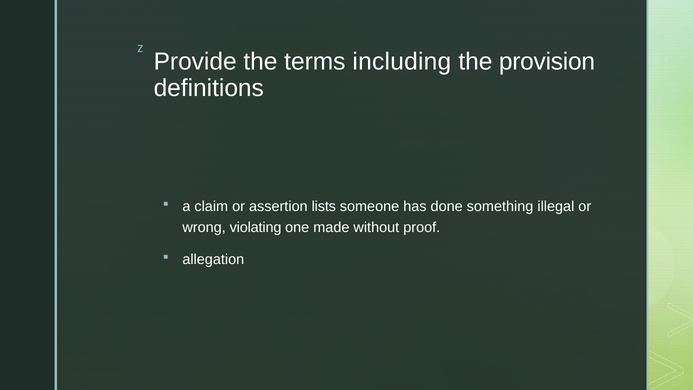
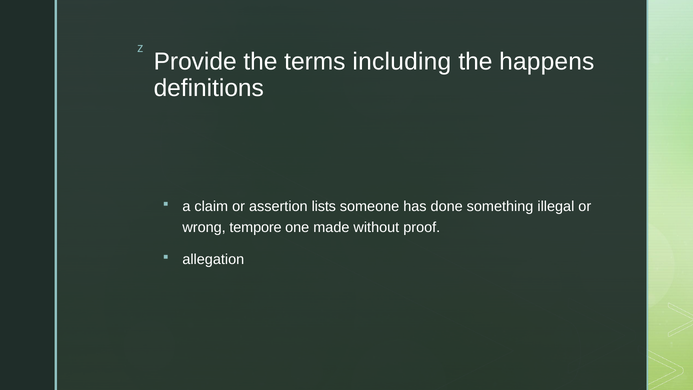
provision: provision -> happens
violating: violating -> tempore
